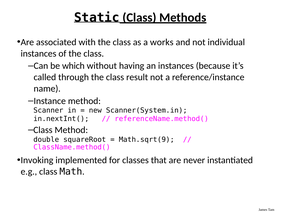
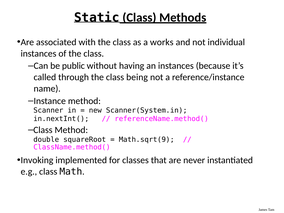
which: which -> public
result: result -> being
